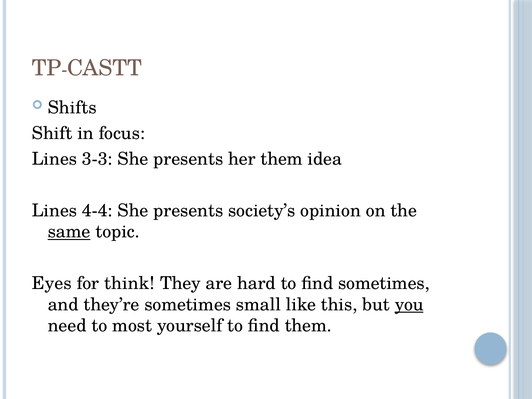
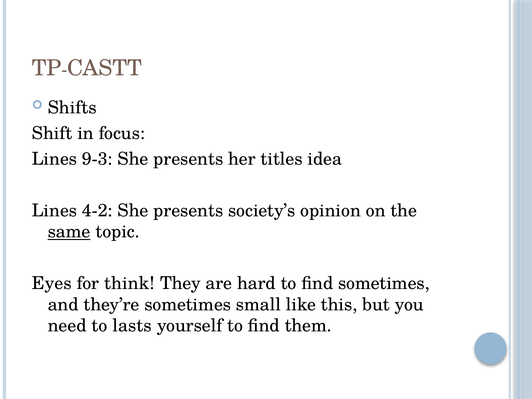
3-3: 3-3 -> 9-3
her them: them -> titles
4-4: 4-4 -> 4-2
you underline: present -> none
most: most -> lasts
